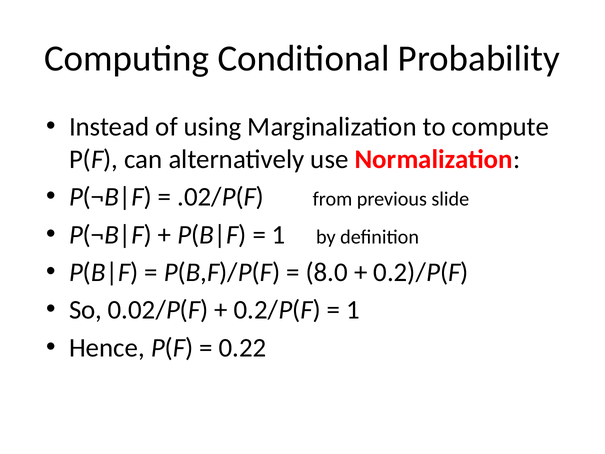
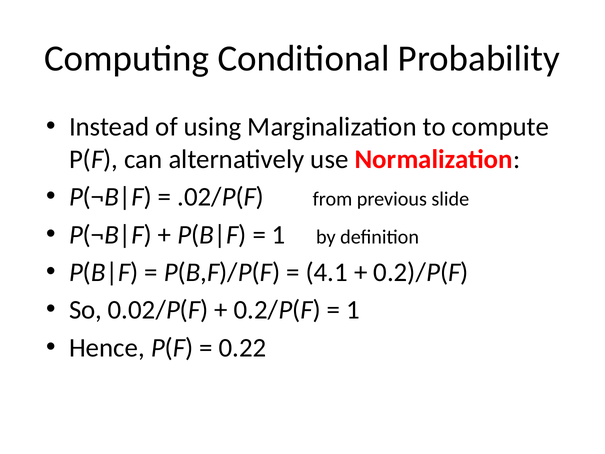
8.0: 8.0 -> 4.1
